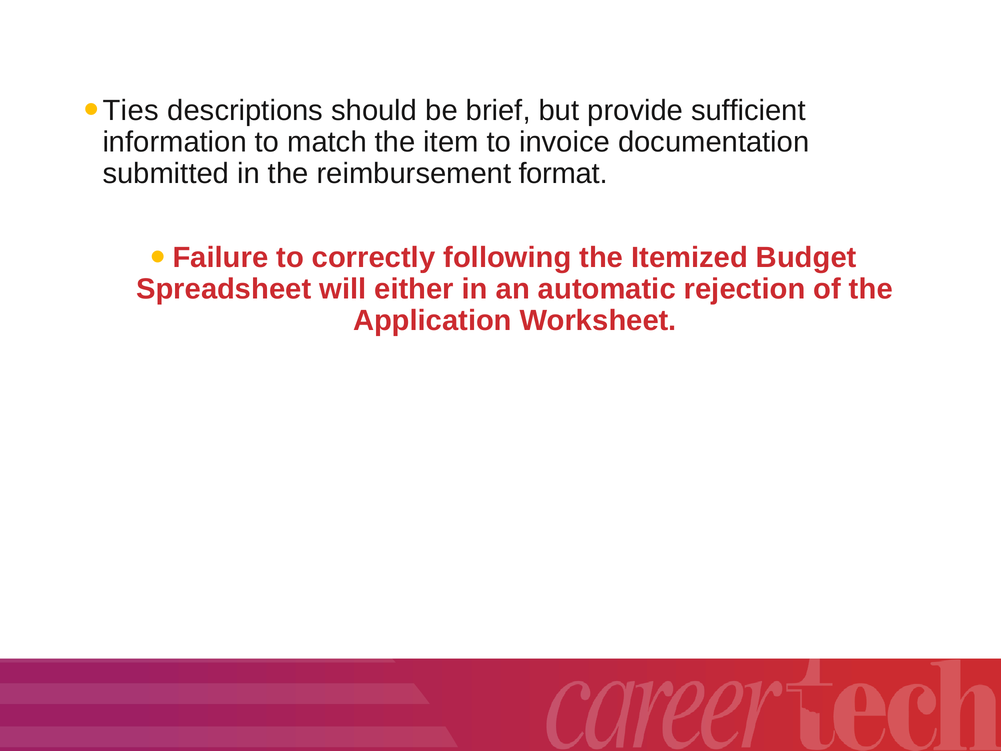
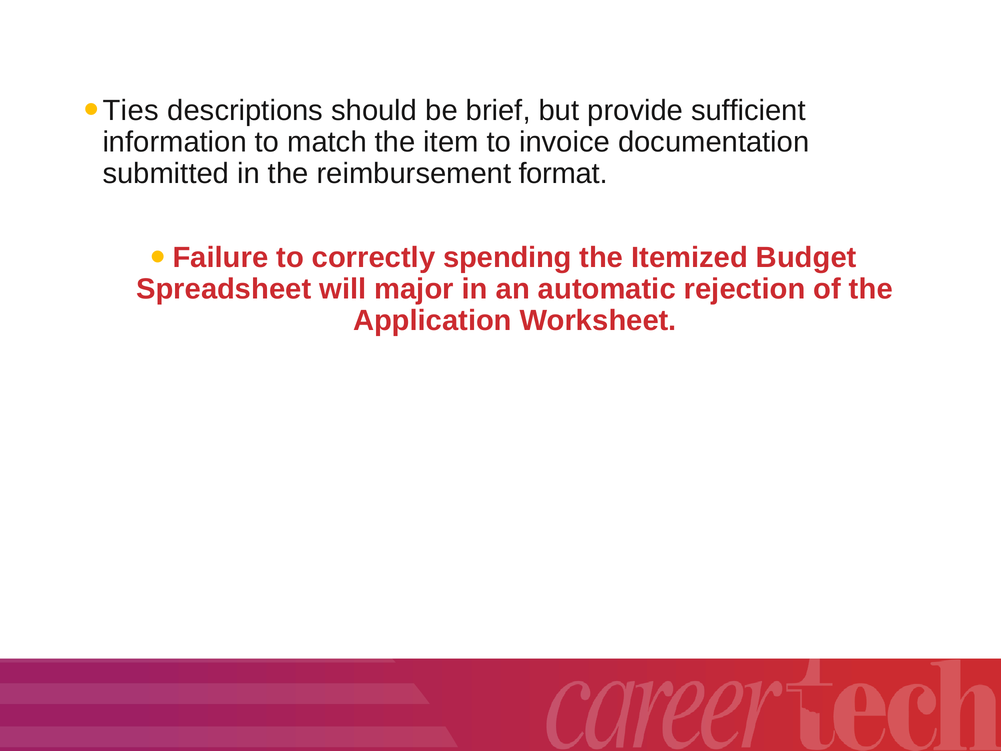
following: following -> spending
either: either -> major
